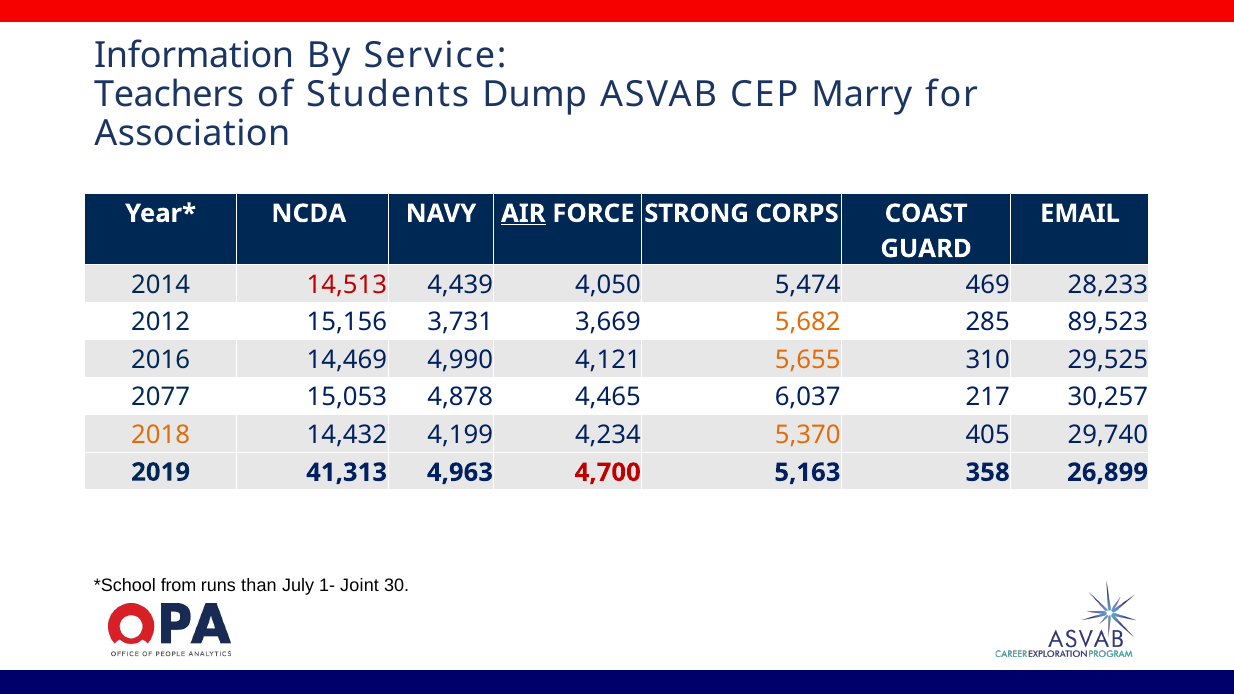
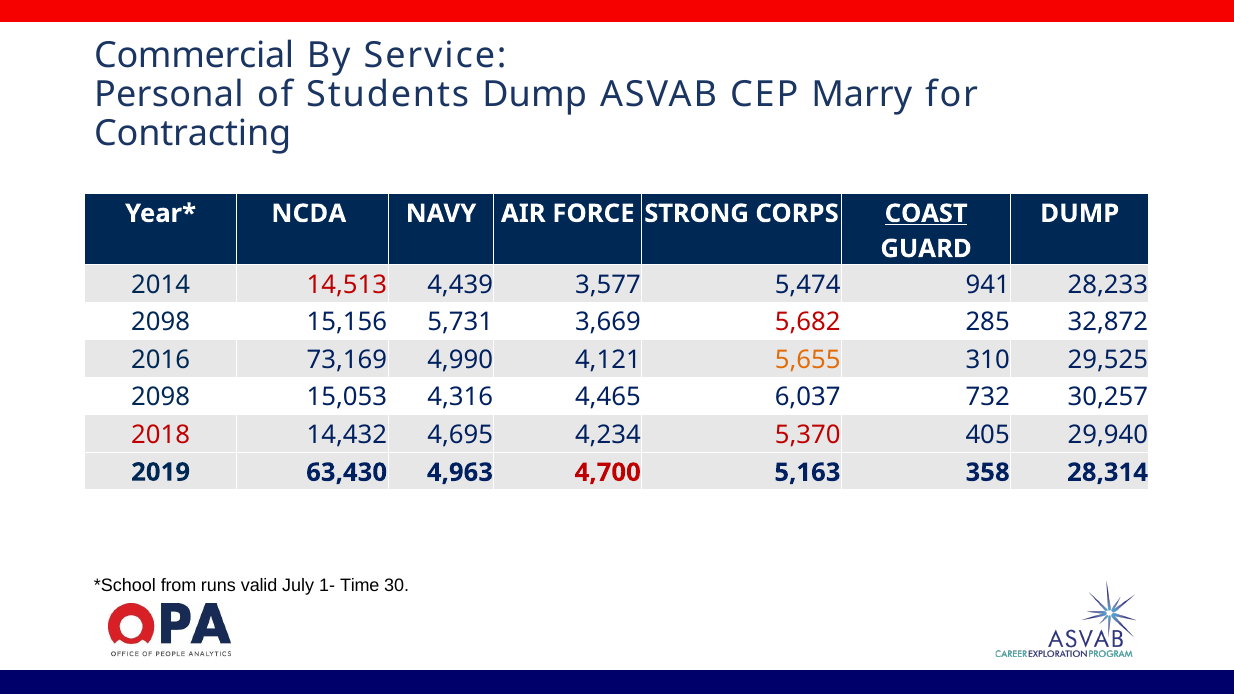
Information: Information -> Commercial
Teachers: Teachers -> Personal
Association: Association -> Contracting
AIR underline: present -> none
COAST underline: none -> present
EMAIL at (1080, 214): EMAIL -> DUMP
4,050: 4,050 -> 3,577
469: 469 -> 941
2012 at (161, 322): 2012 -> 2098
3,731: 3,731 -> 5,731
5,682 colour: orange -> red
89,523: 89,523 -> 32,872
14,469: 14,469 -> 73,169
2077 at (161, 397): 2077 -> 2098
4,878: 4,878 -> 4,316
217: 217 -> 732
2018 colour: orange -> red
4,199: 4,199 -> 4,695
5,370 colour: orange -> red
29,740: 29,740 -> 29,940
41,313: 41,313 -> 63,430
26,899: 26,899 -> 28,314
than: than -> valid
Joint: Joint -> Time
